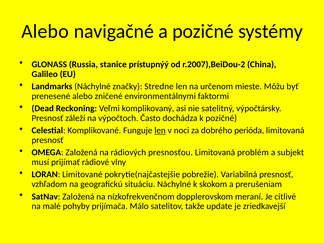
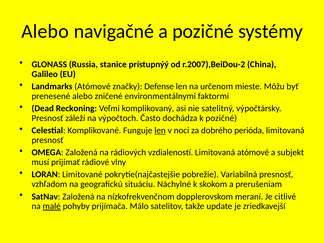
Landmarks Náchylné: Náchylné -> Atómové
Stredne: Stredne -> Defense
presnosťou: presnosťou -> vzdialeností
Limitovaná problém: problém -> atómové
malé underline: none -> present
